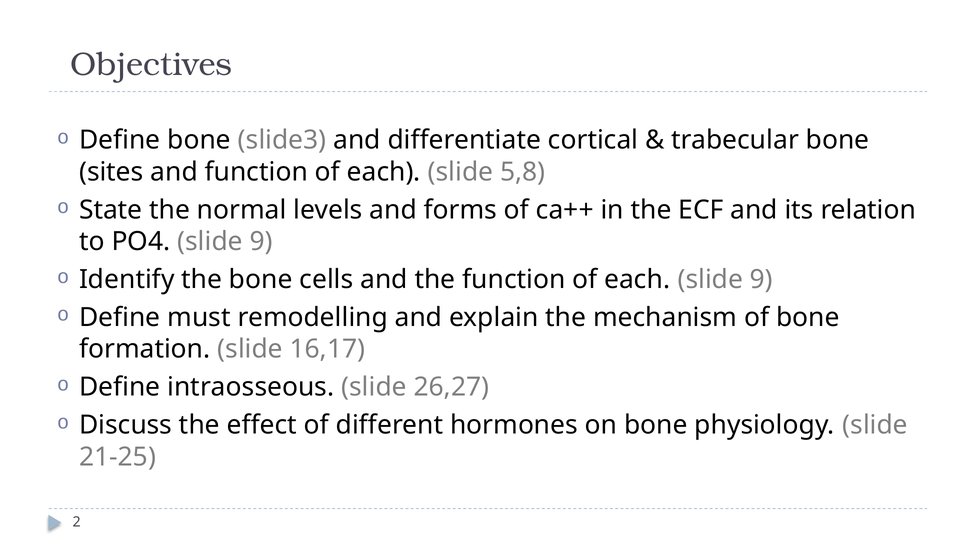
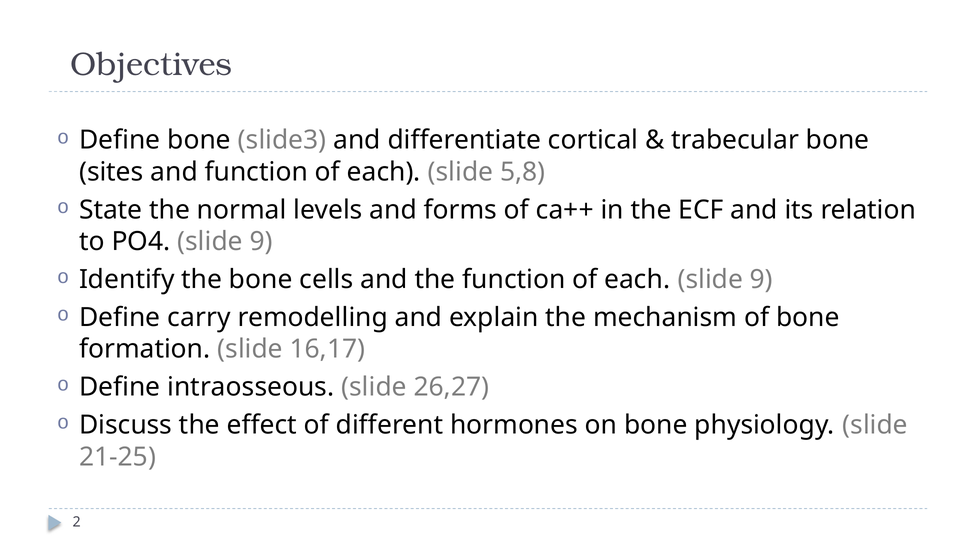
must: must -> carry
